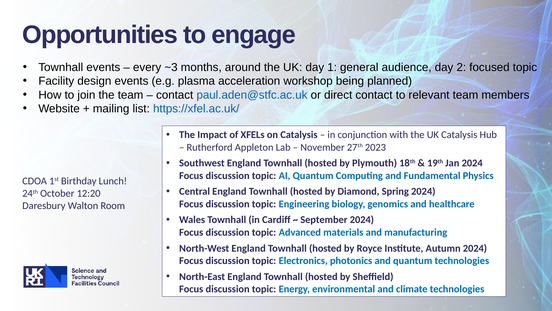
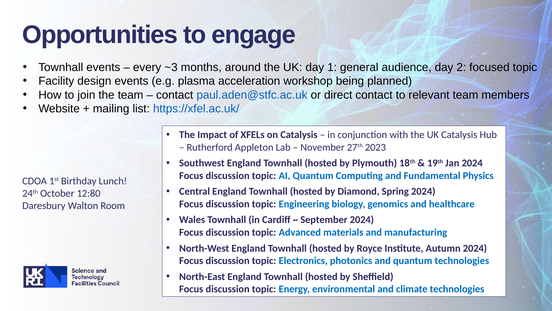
12:20: 12:20 -> 12:80
